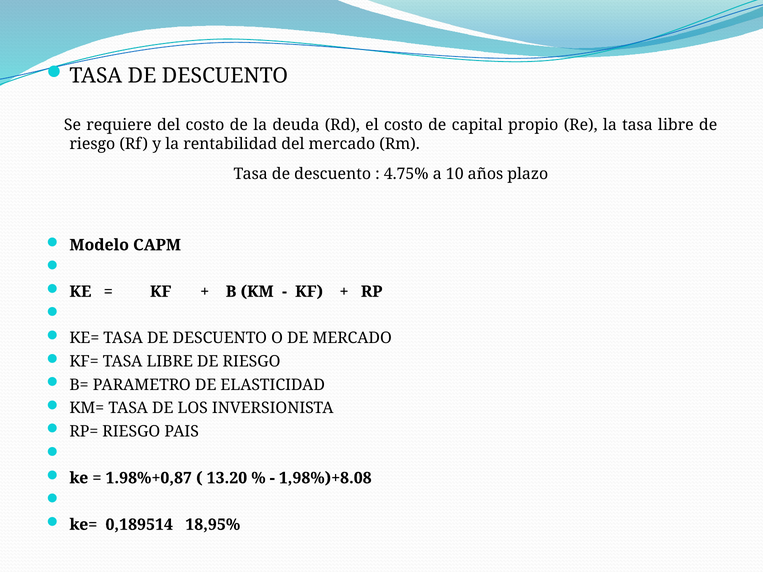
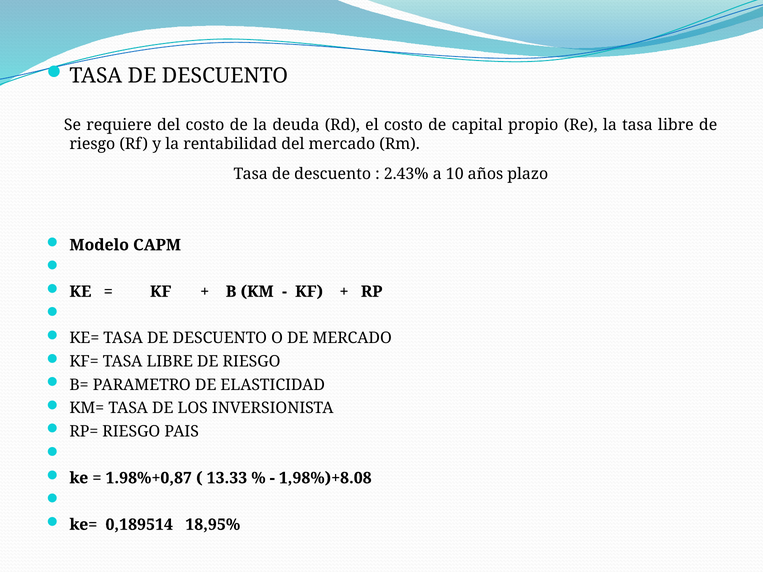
4.75%: 4.75% -> 2.43%
13.20: 13.20 -> 13.33
